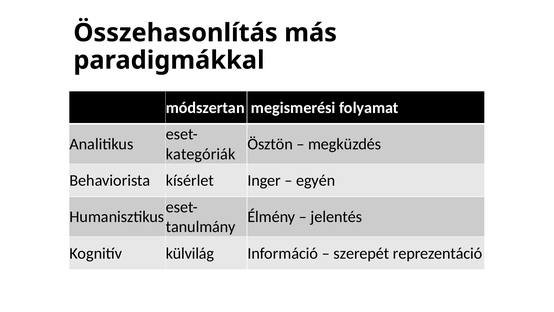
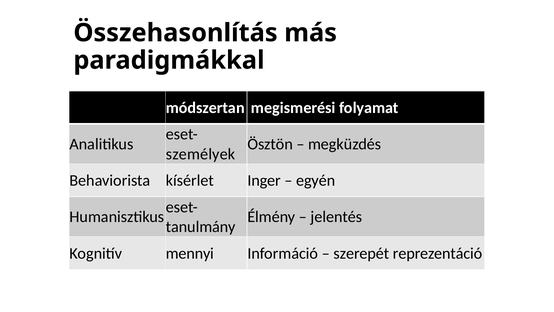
kategóriák: kategóriák -> személyek
külvilág: külvilág -> mennyi
